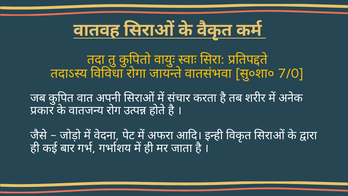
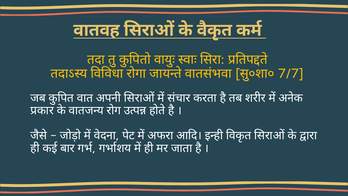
7/0: 7/0 -> 7/7
